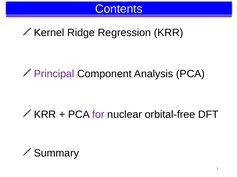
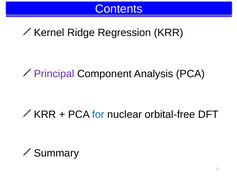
for colour: purple -> blue
